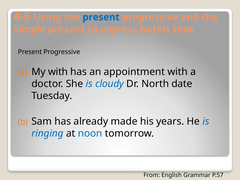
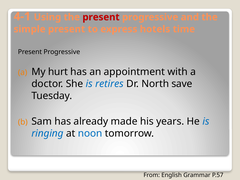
4-6: 4-6 -> 4-1
present at (101, 17) colour: blue -> red
My with: with -> hurt
cloudy: cloudy -> retires
date: date -> save
